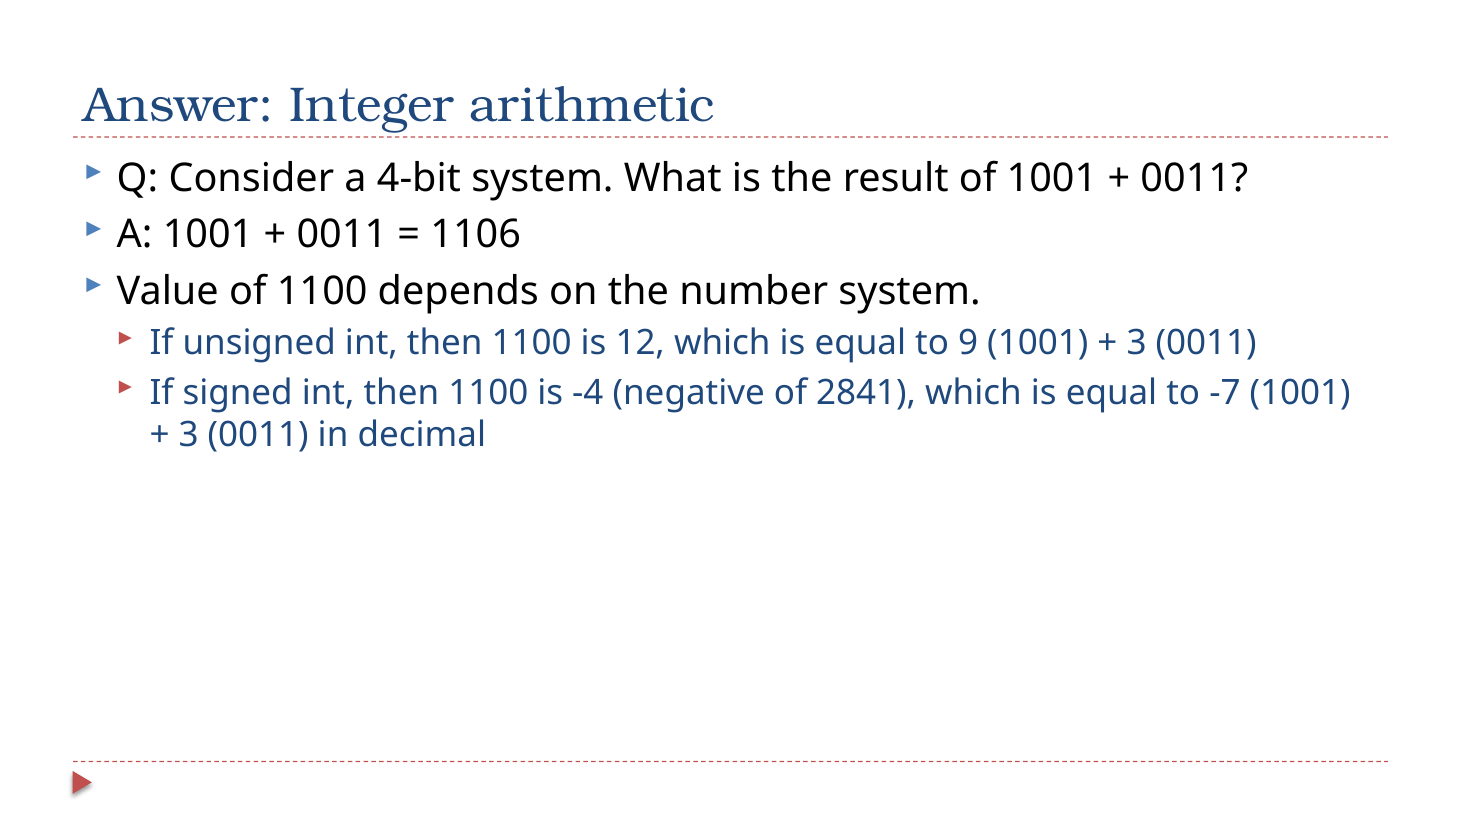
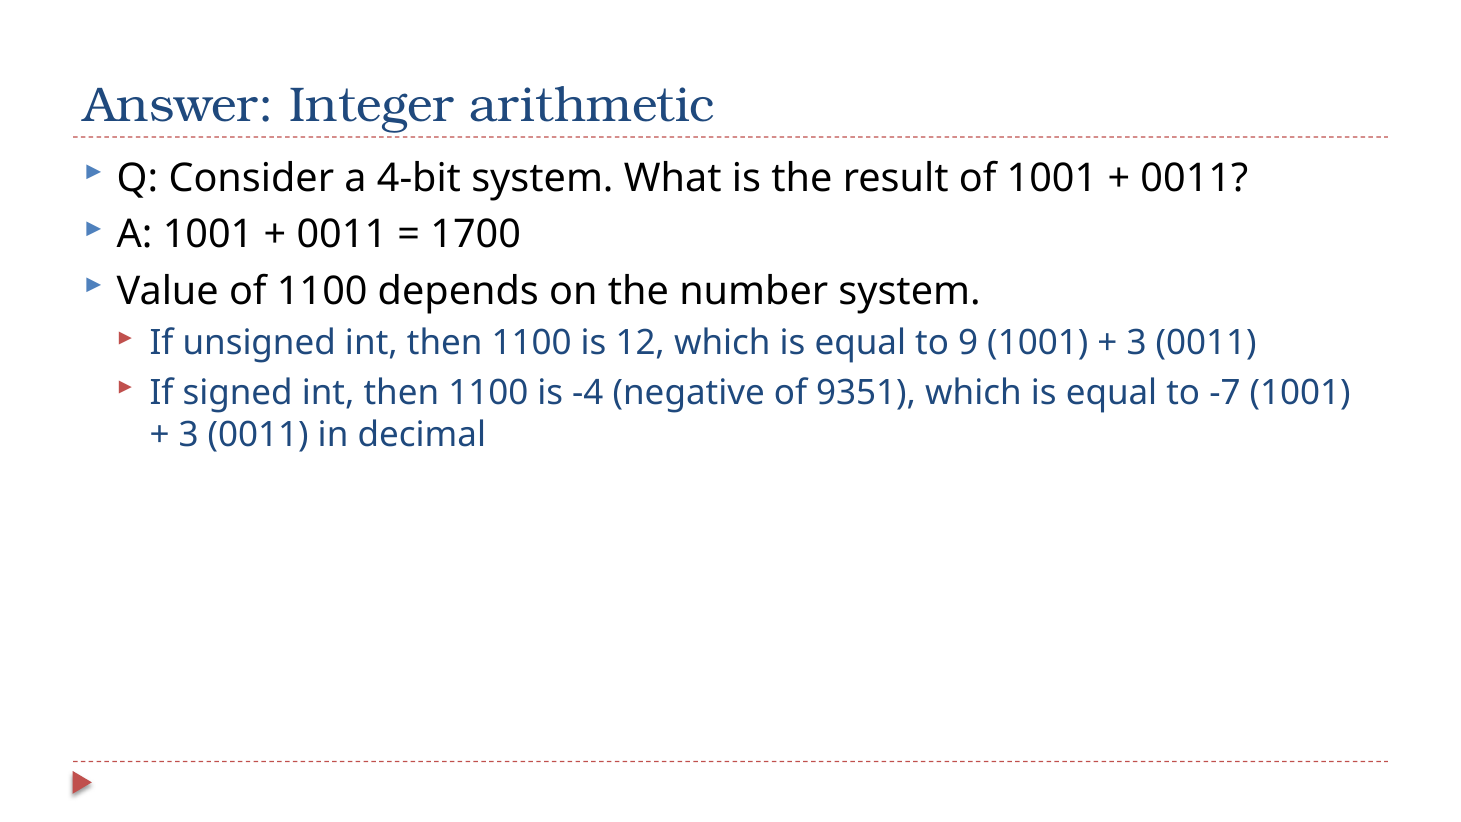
1106: 1106 -> 1700
2841: 2841 -> 9351
